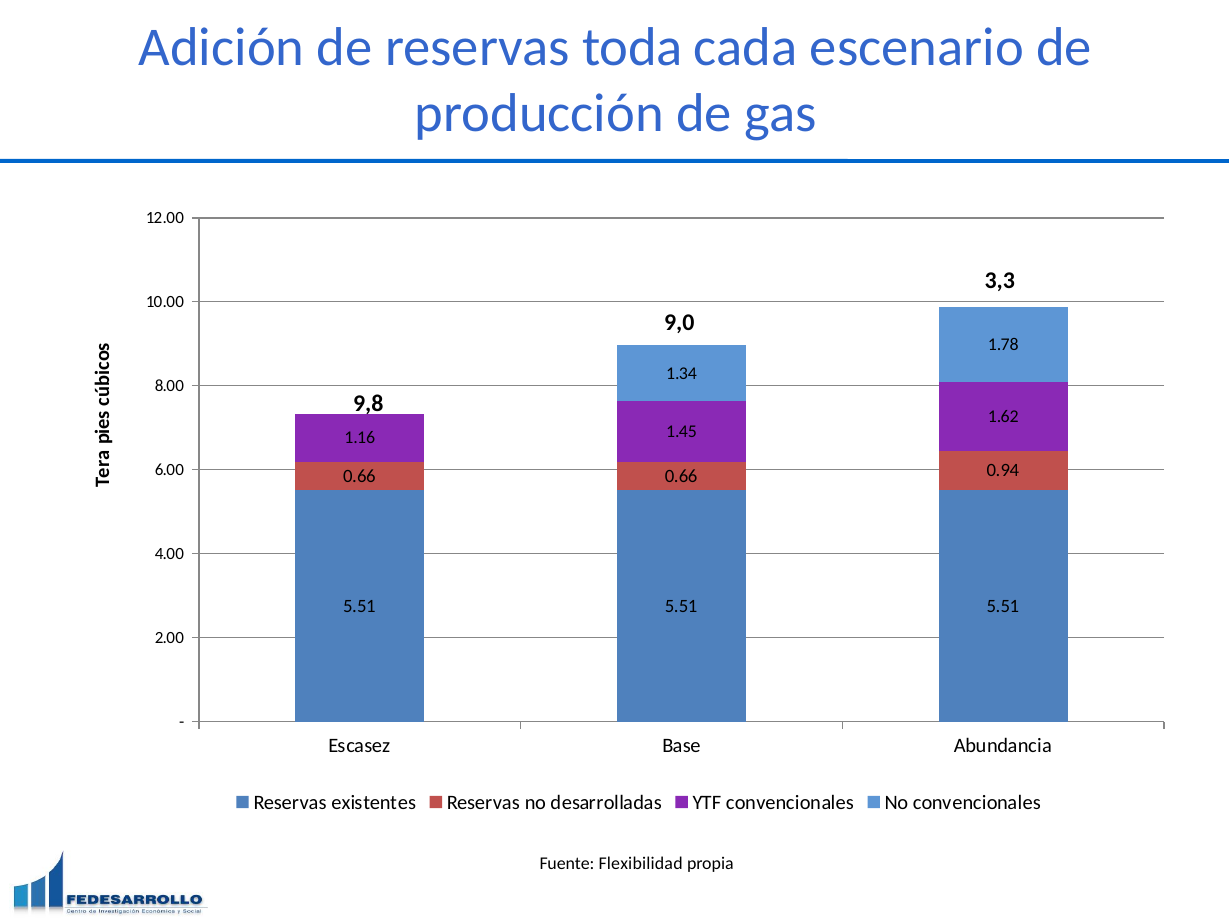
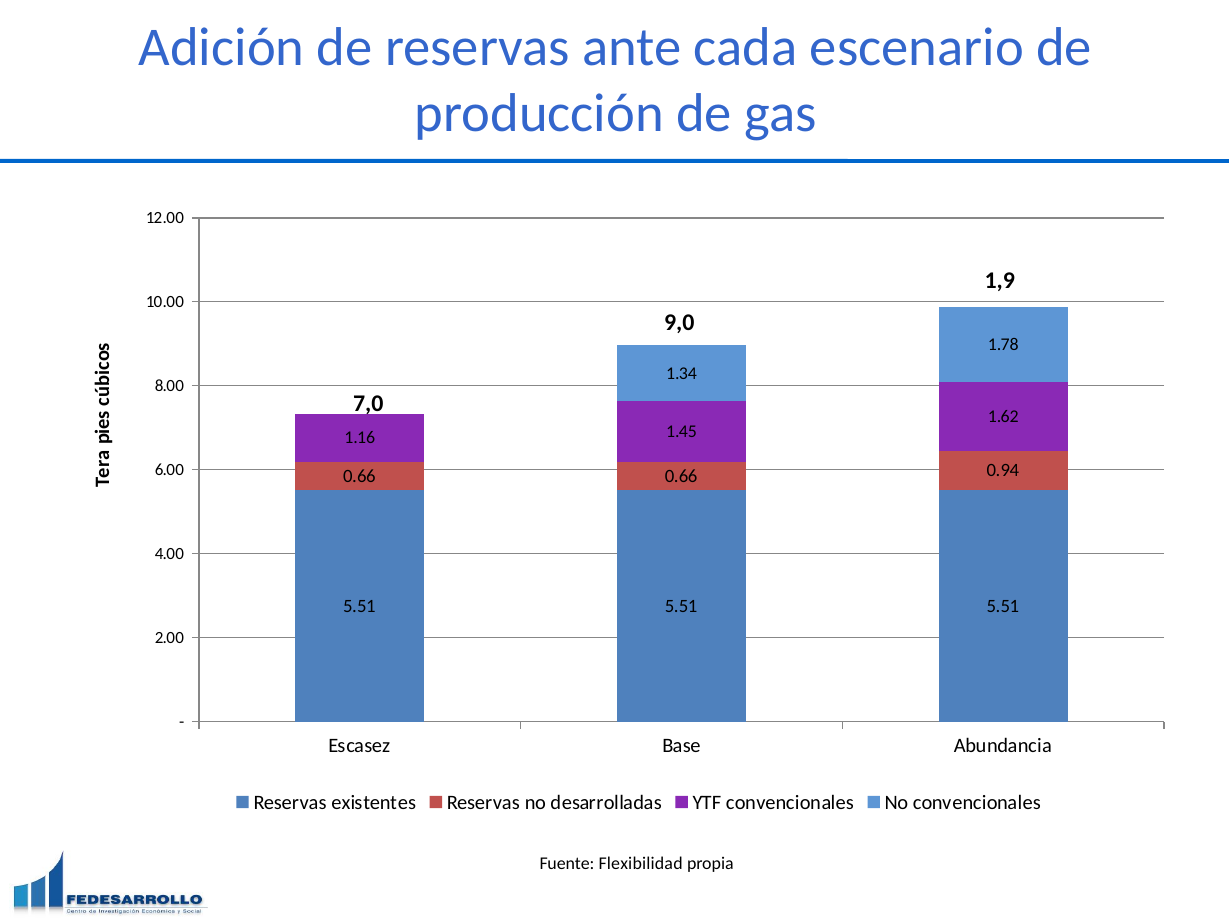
toda: toda -> ante
3,3: 3,3 -> 1,9
9,8: 9,8 -> 7,0
